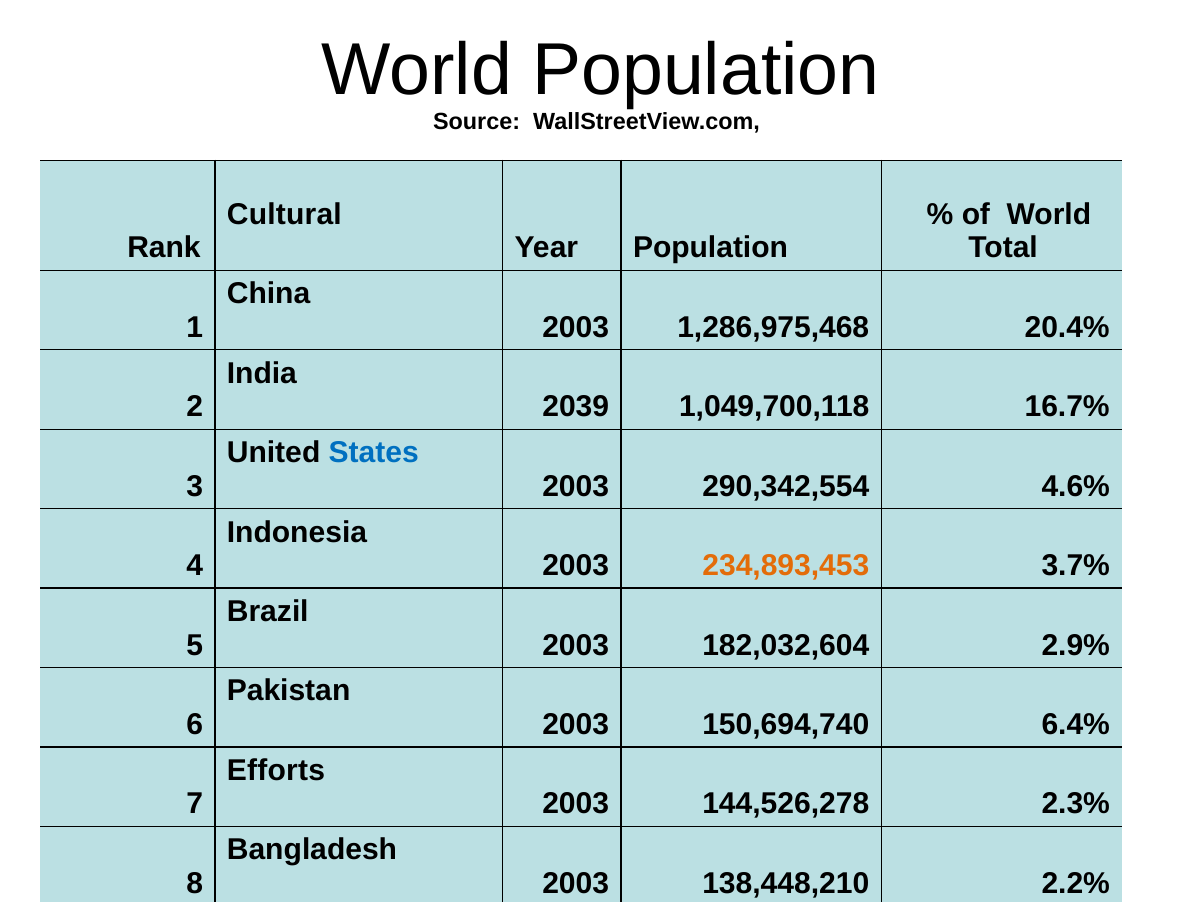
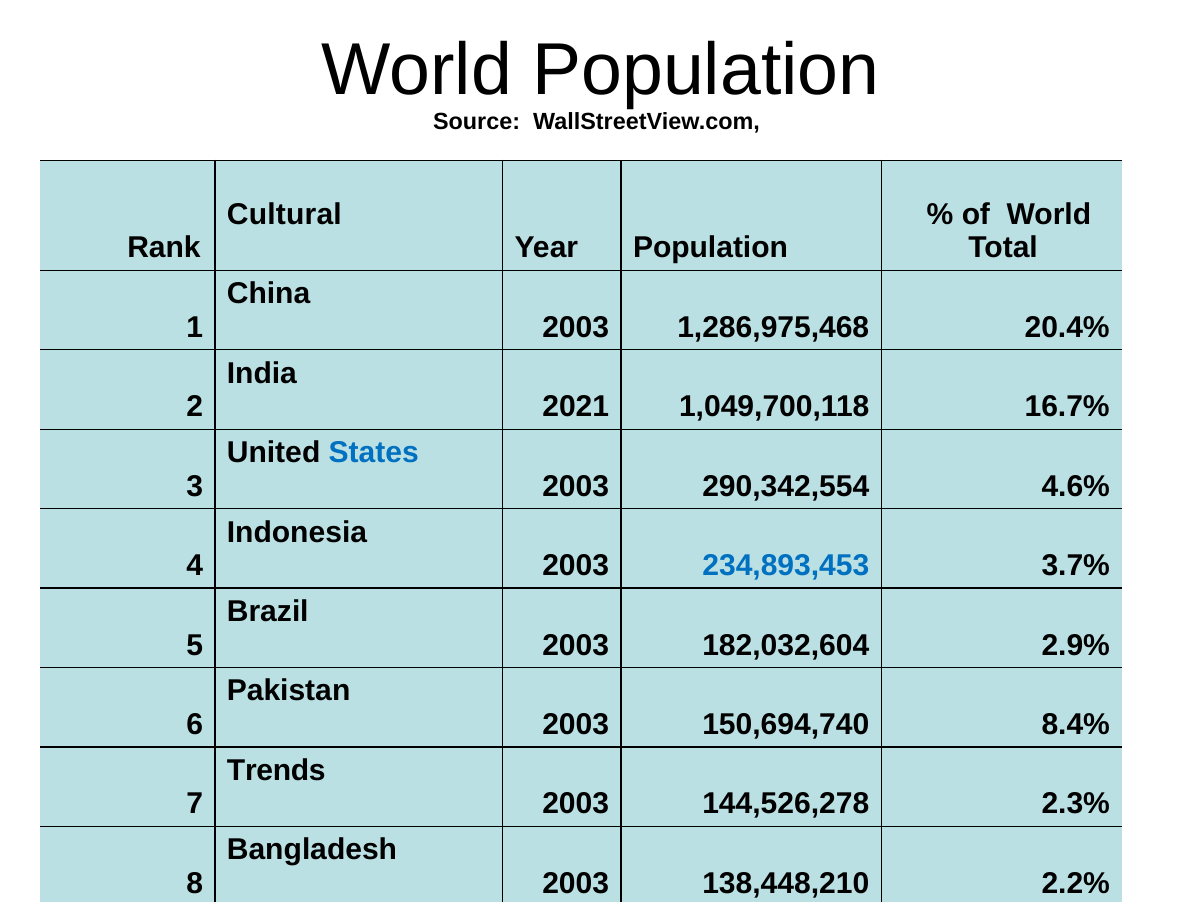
2039: 2039 -> 2021
234,893,453 colour: orange -> blue
6.4%: 6.4% -> 8.4%
Efforts: Efforts -> Trends
